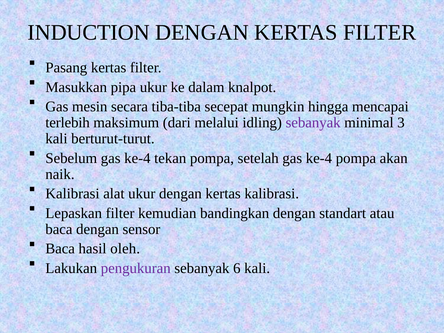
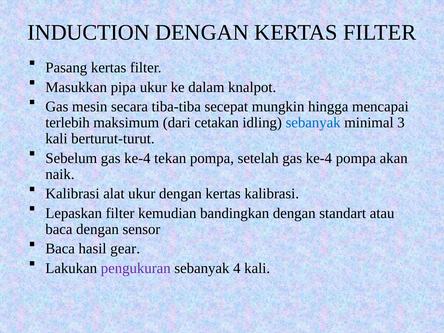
melalui: melalui -> cetakan
sebanyak at (313, 123) colour: purple -> blue
oleh: oleh -> gear
6: 6 -> 4
